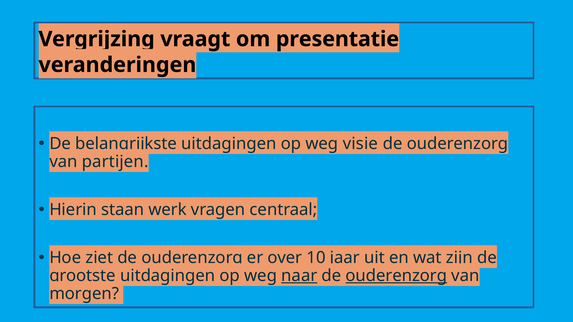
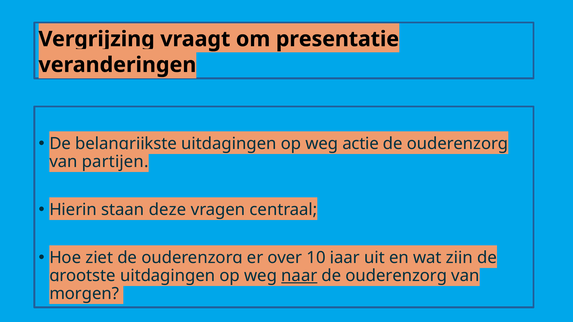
visie: visie -> actie
werk: werk -> deze
ouderenzorg at (396, 276) underline: present -> none
